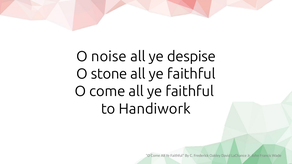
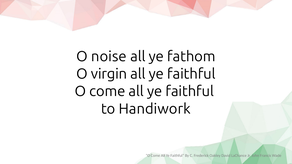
despise: despise -> fathom
stone: stone -> virgin
